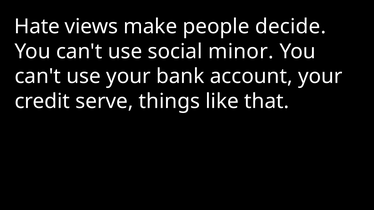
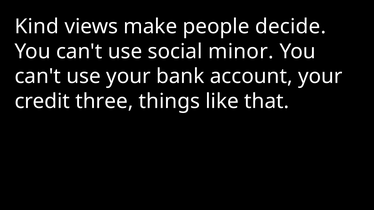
Hate: Hate -> Kind
serve: serve -> three
